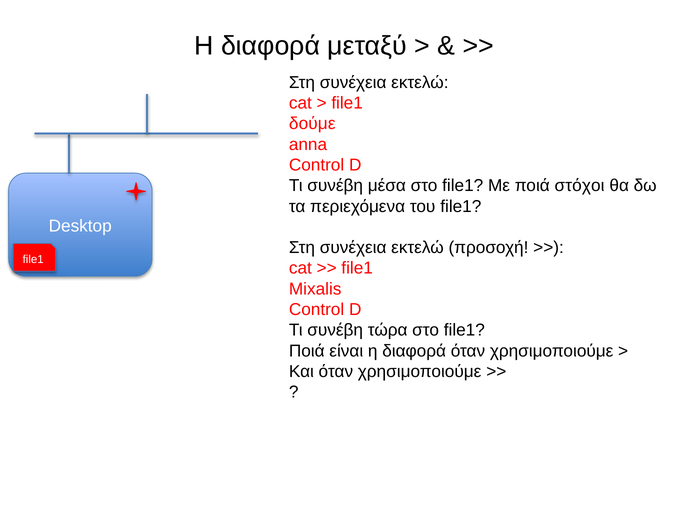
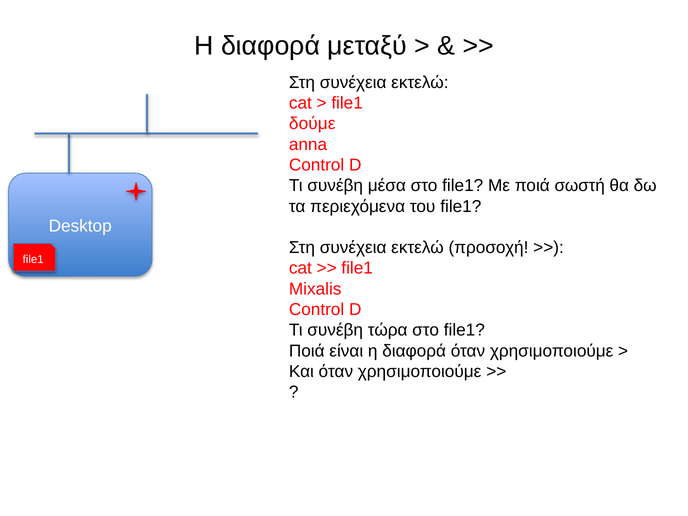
στόχοι: στόχοι -> σωστή
